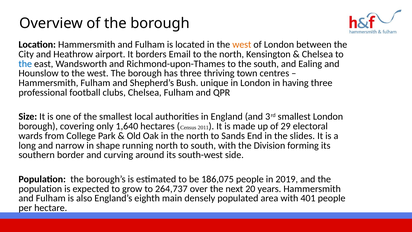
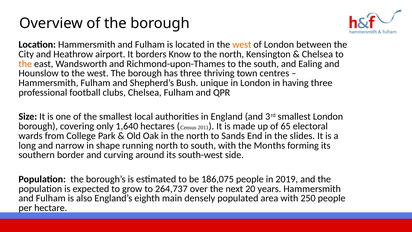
Email: Email -> Know
the at (25, 64) colour: blue -> orange
29: 29 -> 65
Division: Division -> Months
401: 401 -> 250
